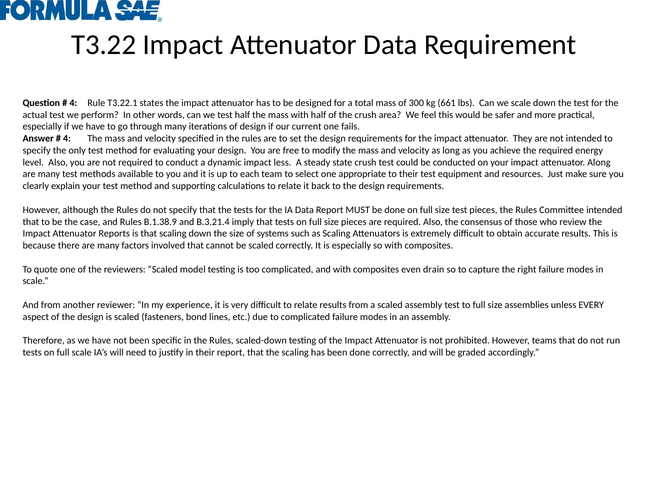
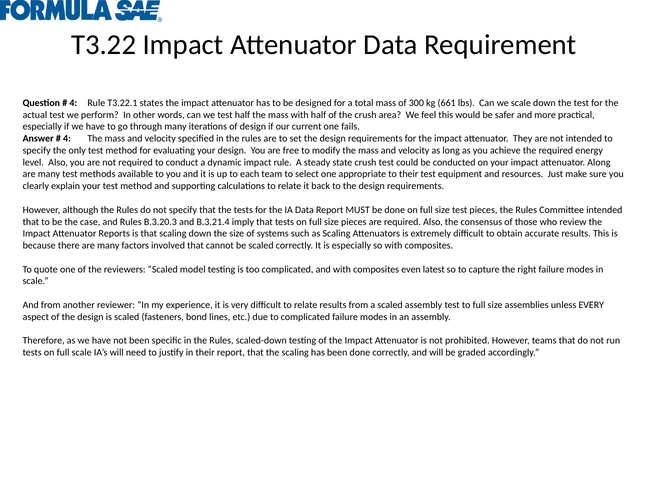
impact less: less -> rule
B.1.38.9: B.1.38.9 -> B.3.20.3
drain: drain -> latest
